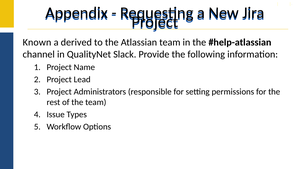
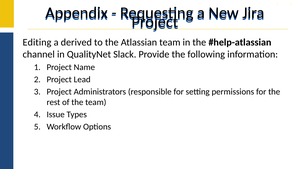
Known: Known -> Editing
